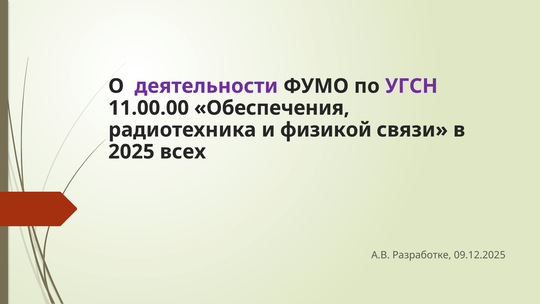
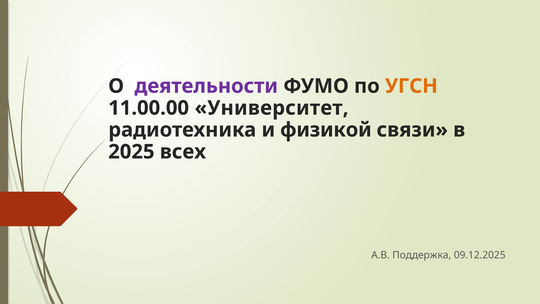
УГСН colour: purple -> orange
Обеспечения: Обеспечения -> Университет
Разработке: Разработке -> Поддержка
